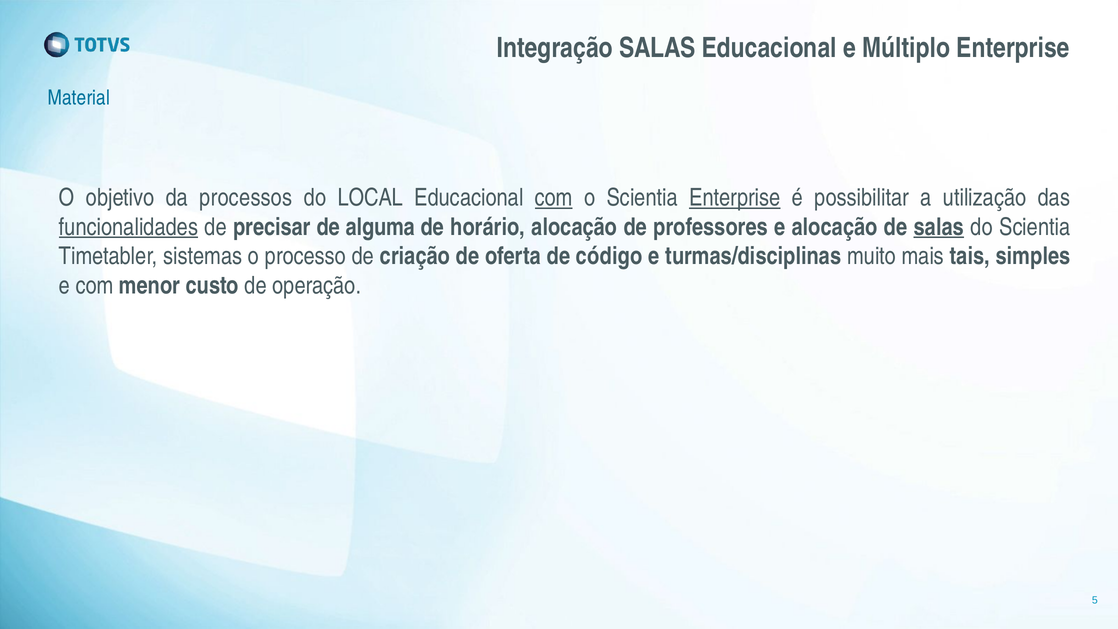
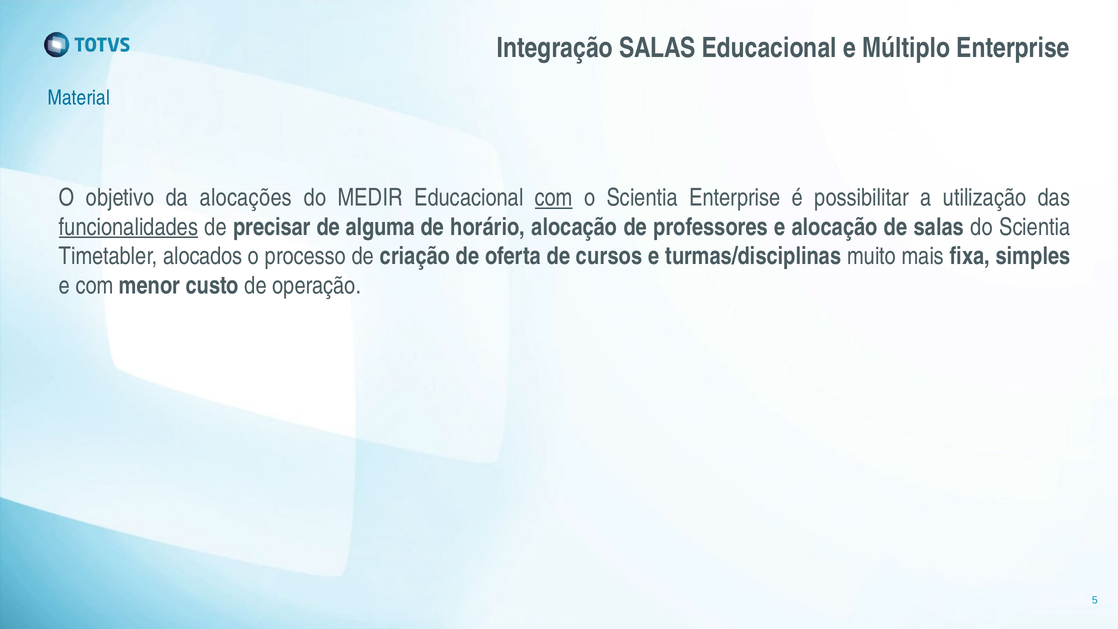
processos: processos -> alocações
LOCAL: LOCAL -> MEDIR
Enterprise at (735, 198) underline: present -> none
salas at (939, 227) underline: present -> none
sistemas: sistemas -> alocados
código: código -> cursos
tais: tais -> fixa
